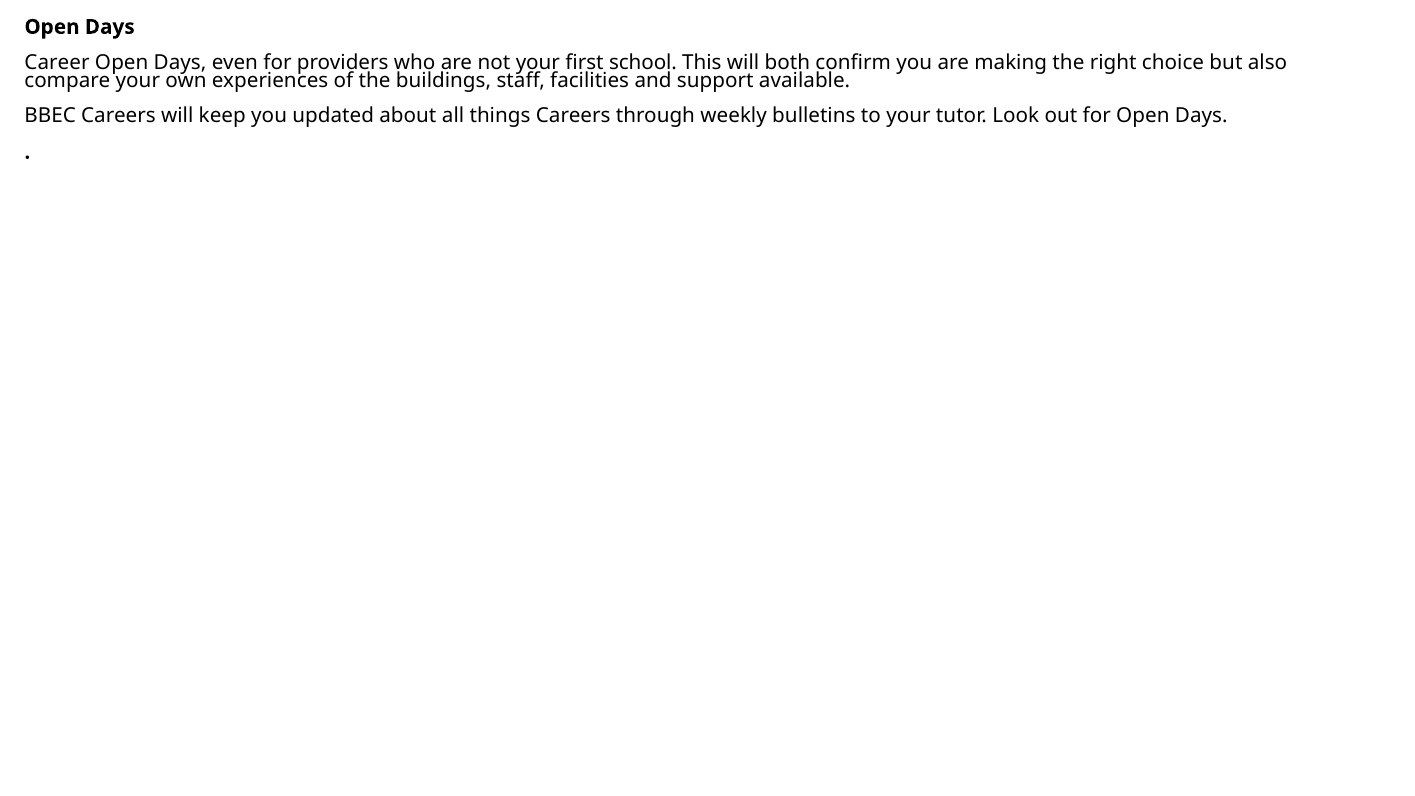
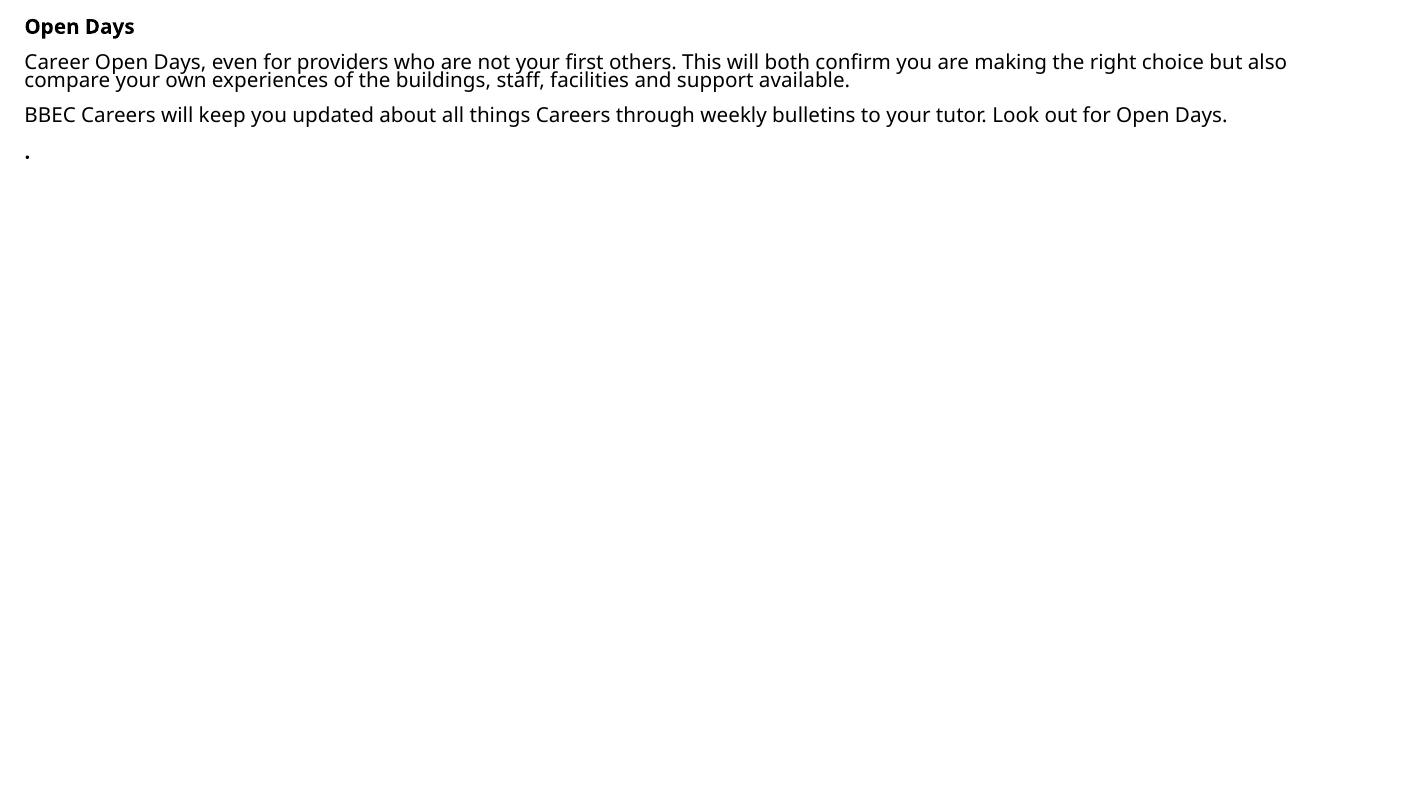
school: school -> others
